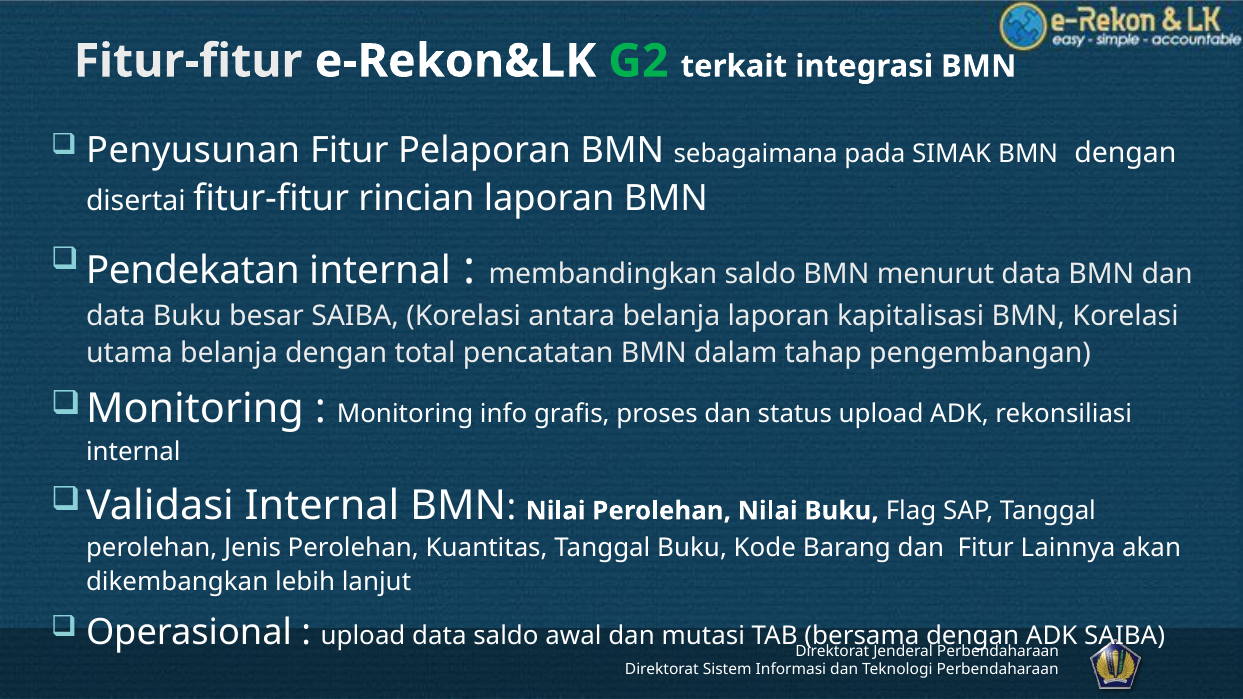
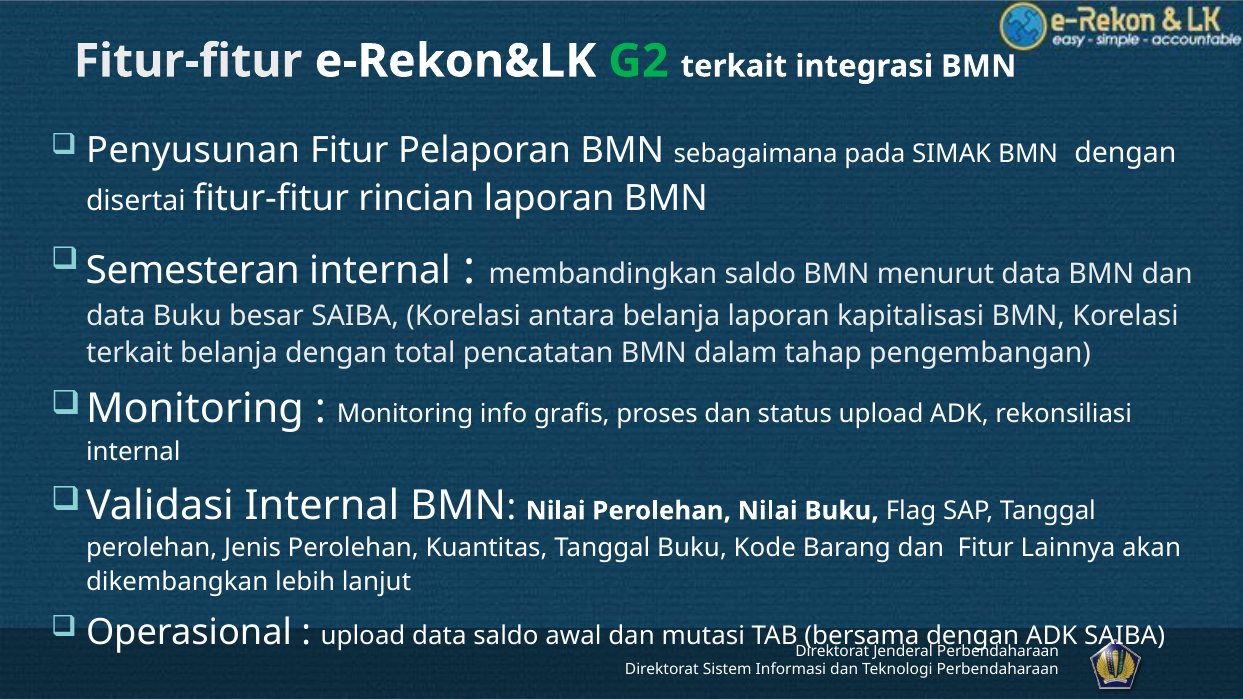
Pendekatan: Pendekatan -> Semesteran
utama at (129, 354): utama -> terkait
